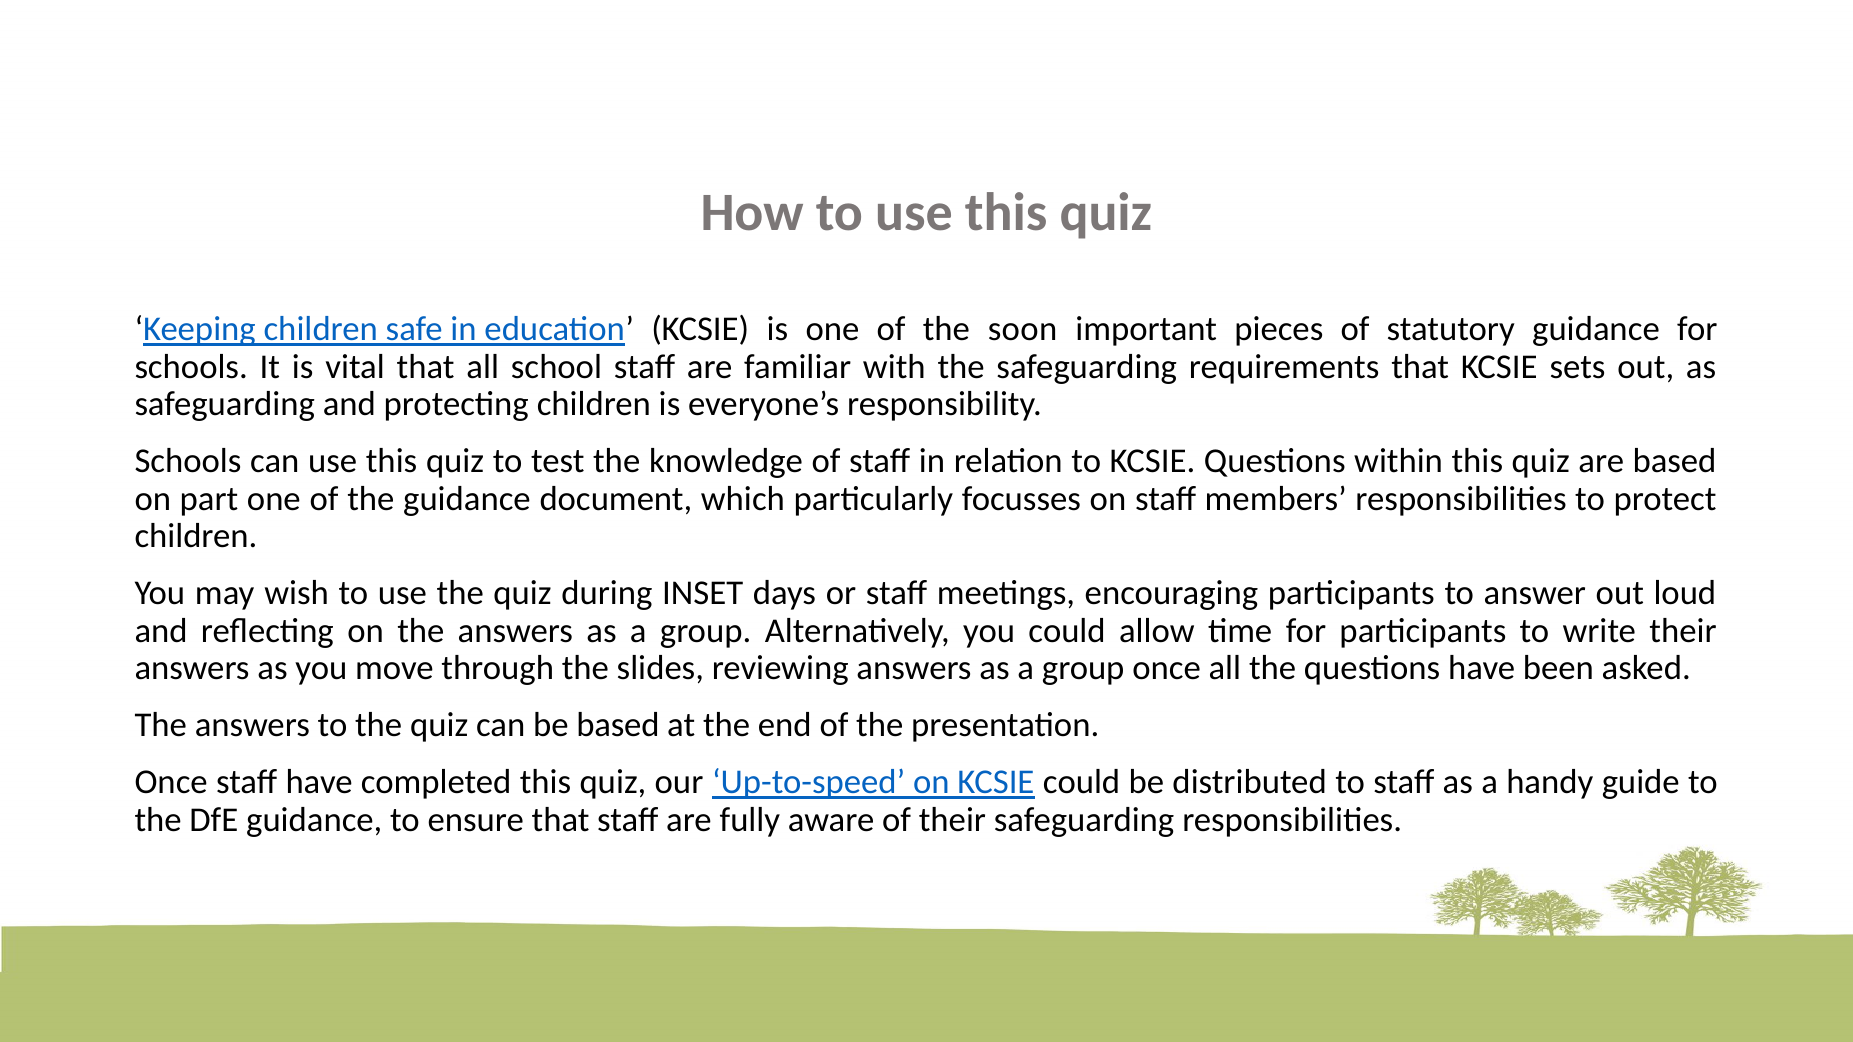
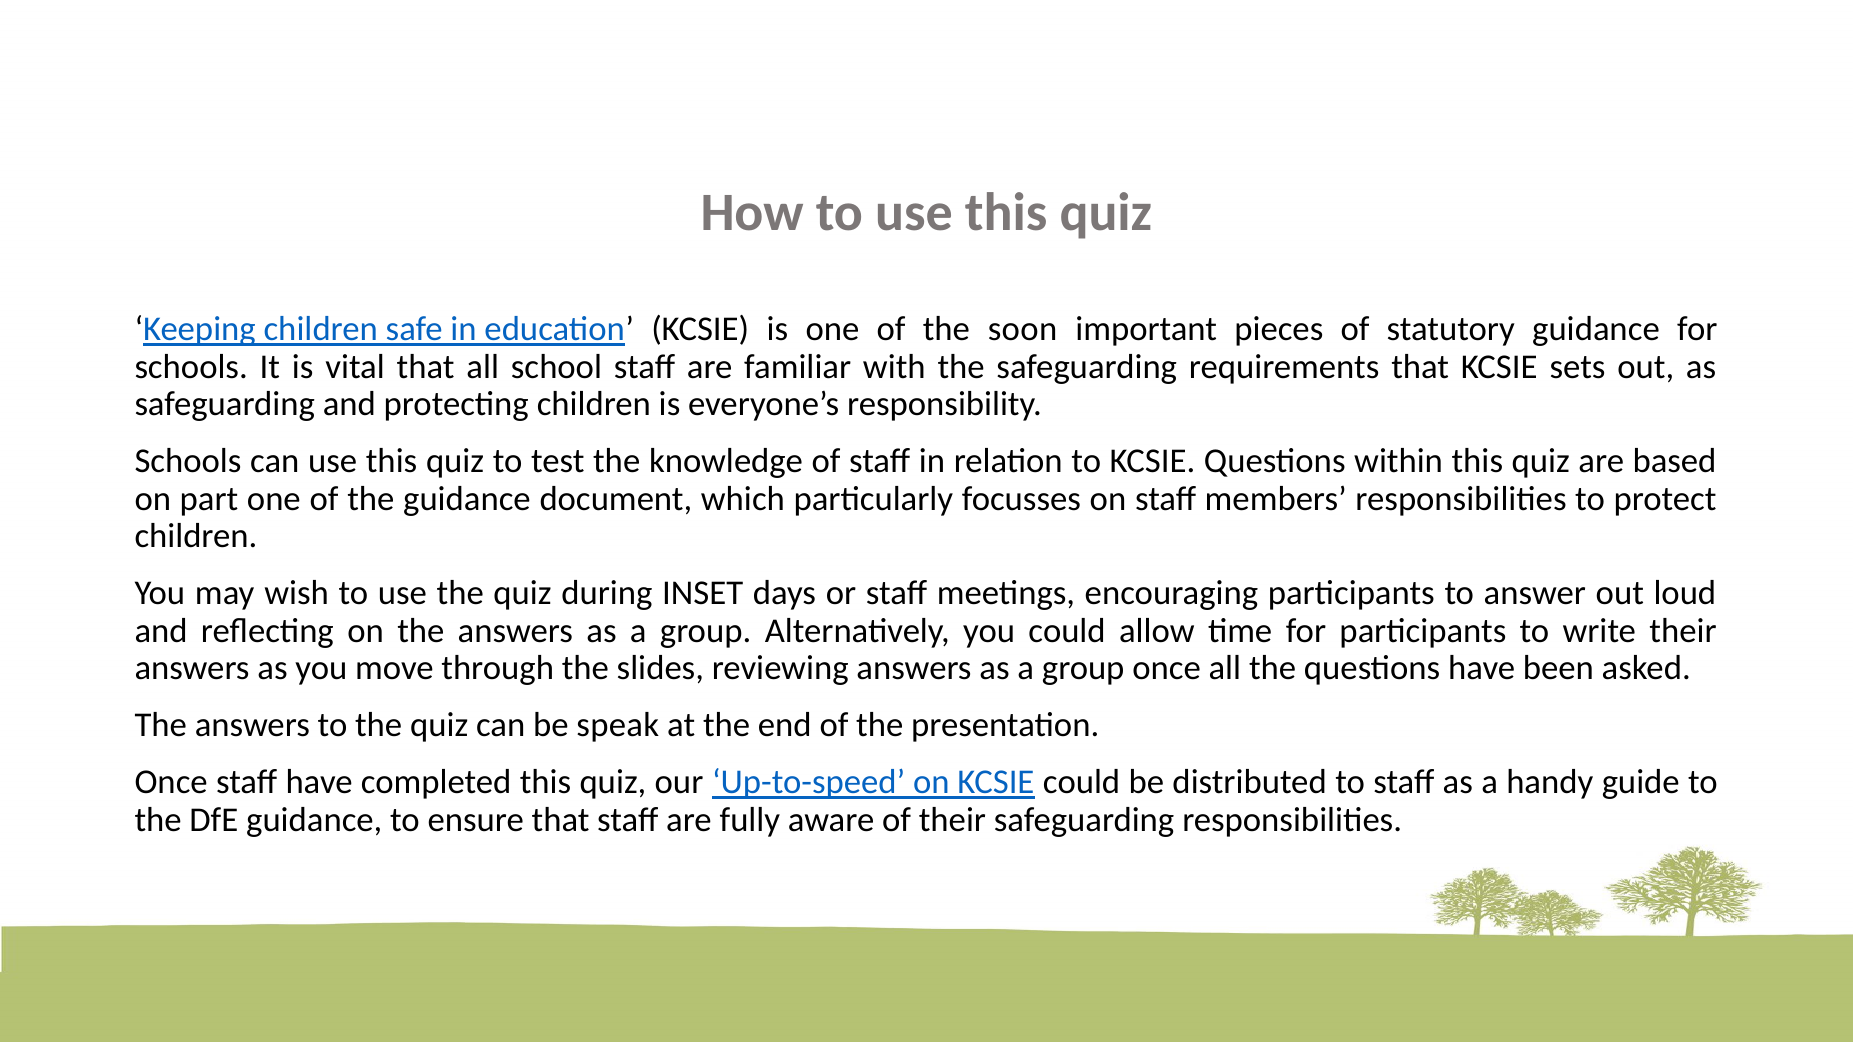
be based: based -> speak
